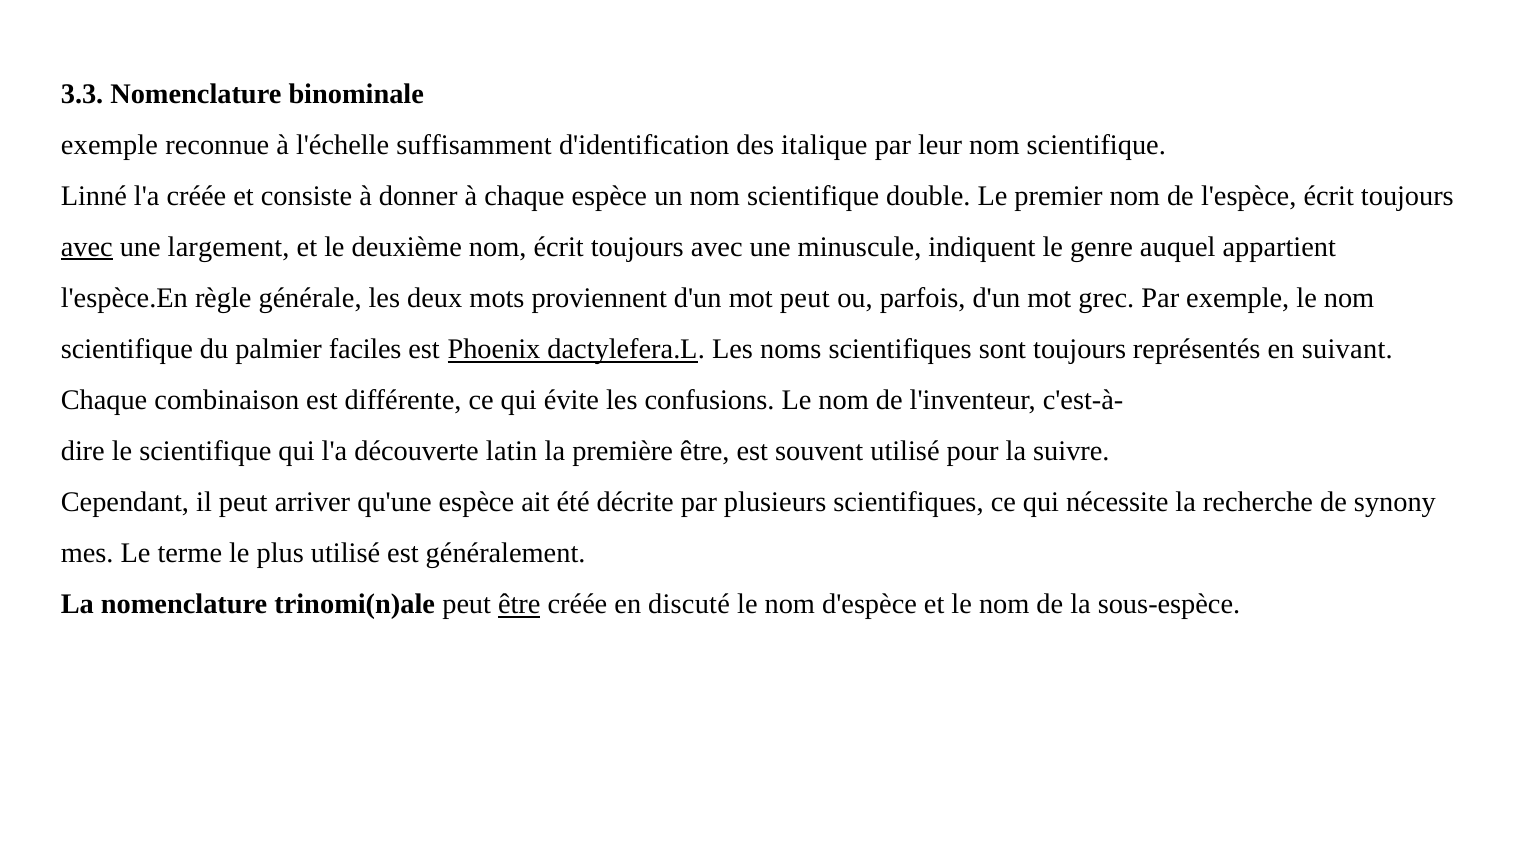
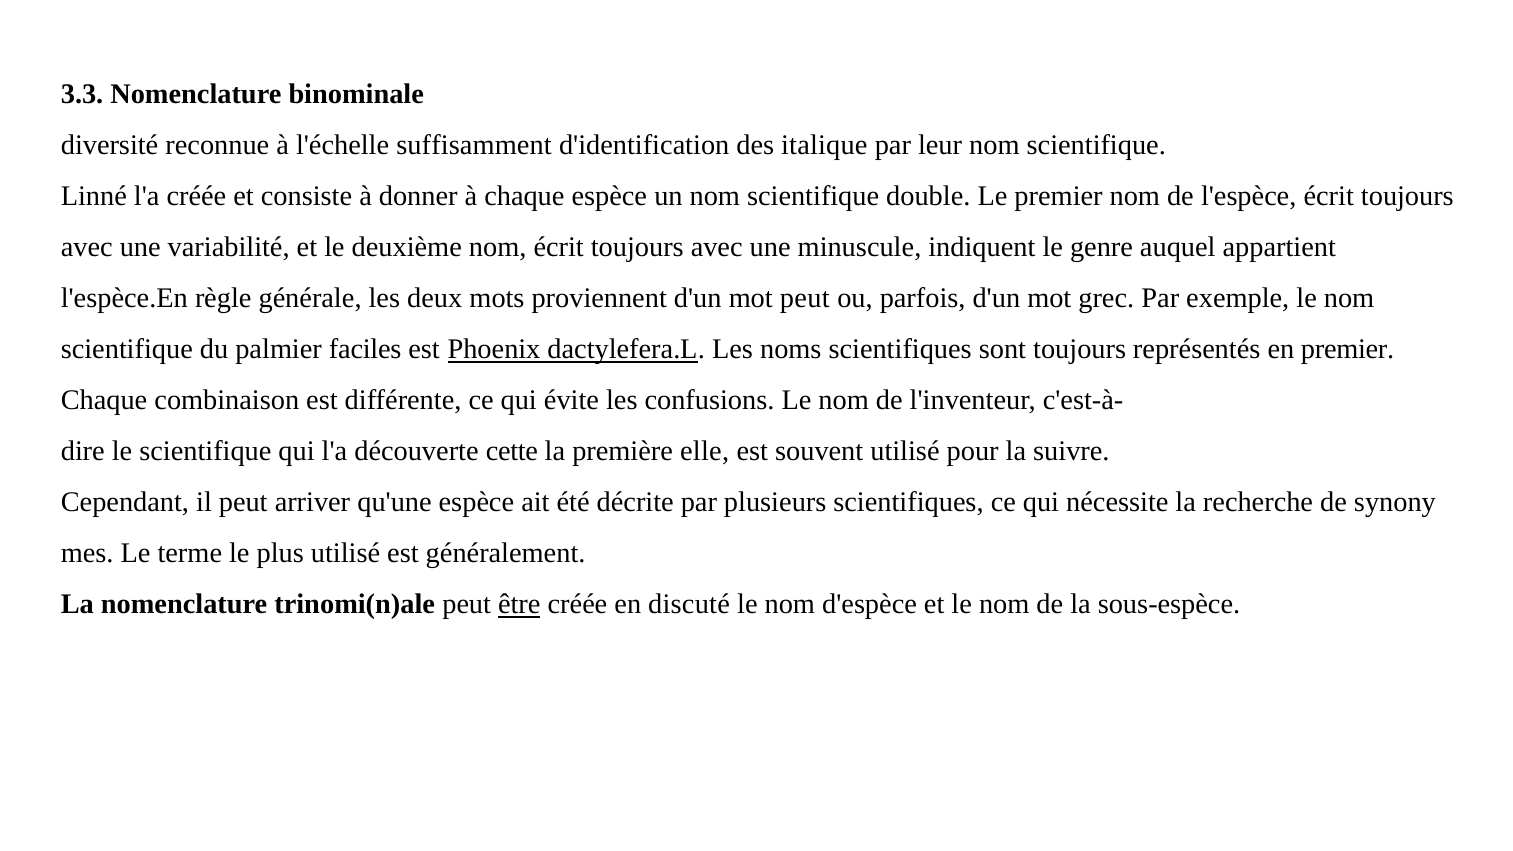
exemple at (109, 145): exemple -> diversité
avec at (87, 247) underline: present -> none
largement: largement -> variabilité
en suivant: suivant -> premier
latin: latin -> cette
première être: être -> elle
